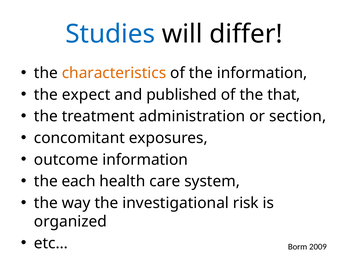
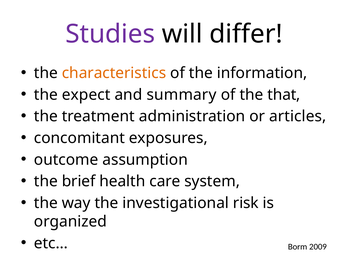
Studies colour: blue -> purple
published: published -> summary
section: section -> articles
outcome information: information -> assumption
each: each -> brief
